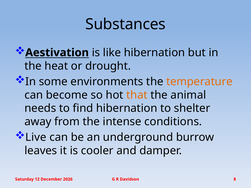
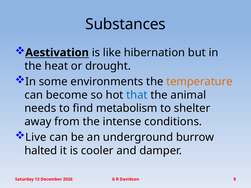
that colour: orange -> blue
find hibernation: hibernation -> metabolism
leaves: leaves -> halted
